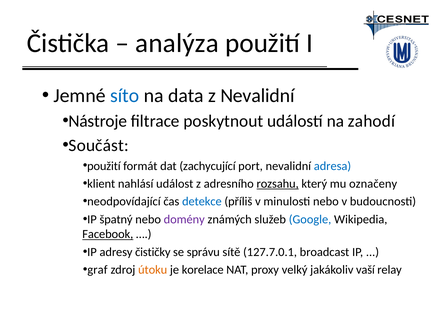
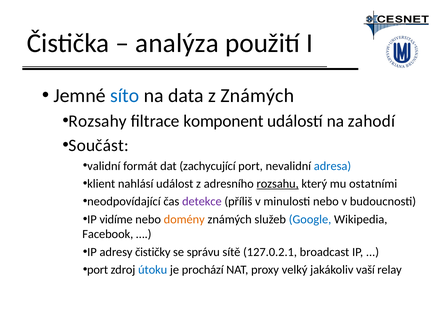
z Nevalidní: Nevalidní -> Známých
Nástroje: Nástroje -> Rozsahy
poskytnout: poskytnout -> komponent
použití at (104, 166): použití -> validní
označeny: označeny -> ostatními
detekce colour: blue -> purple
špatný: špatný -> vidíme
domény colour: purple -> orange
Facebook underline: present -> none
127.7.0.1: 127.7.0.1 -> 127.0.2.1
graf at (97, 270): graf -> port
útoku colour: orange -> blue
korelace: korelace -> prochází
